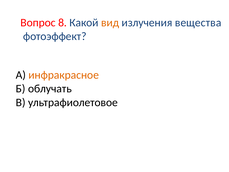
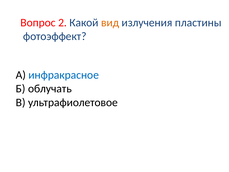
8: 8 -> 2
вещества: вещества -> пластины
инфракрасное colour: orange -> blue
